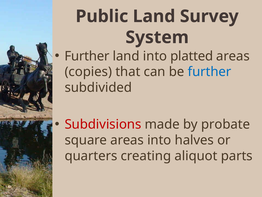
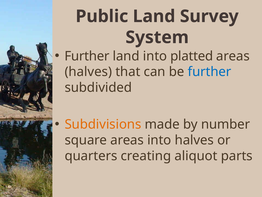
copies at (88, 72): copies -> halves
Subdivisions colour: red -> orange
probate: probate -> number
